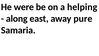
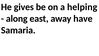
were: were -> gives
pure: pure -> have
